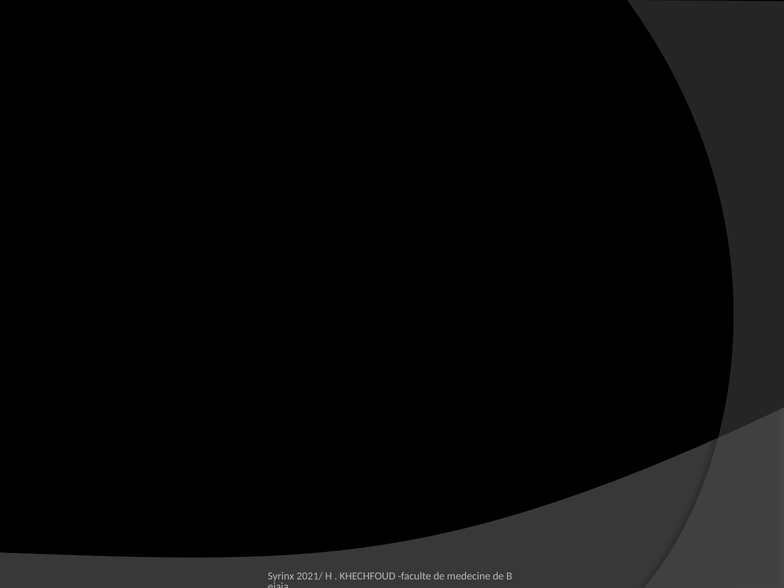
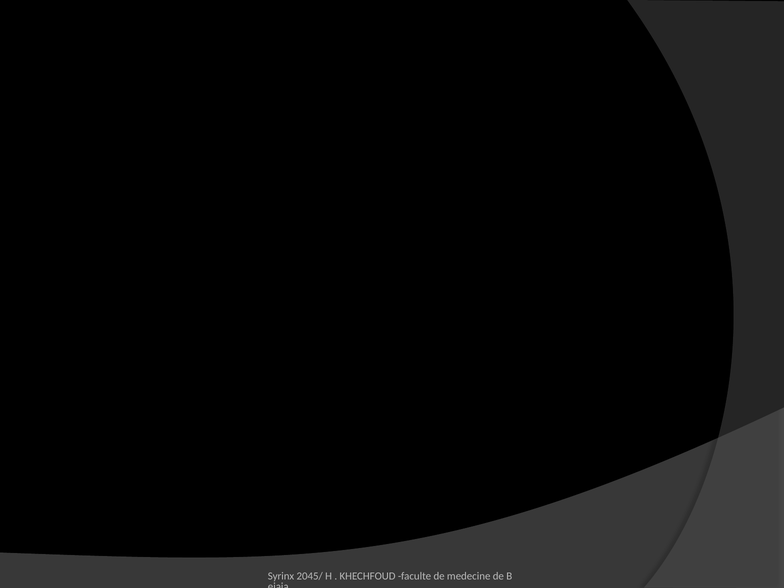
2021/: 2021/ -> 2045/
